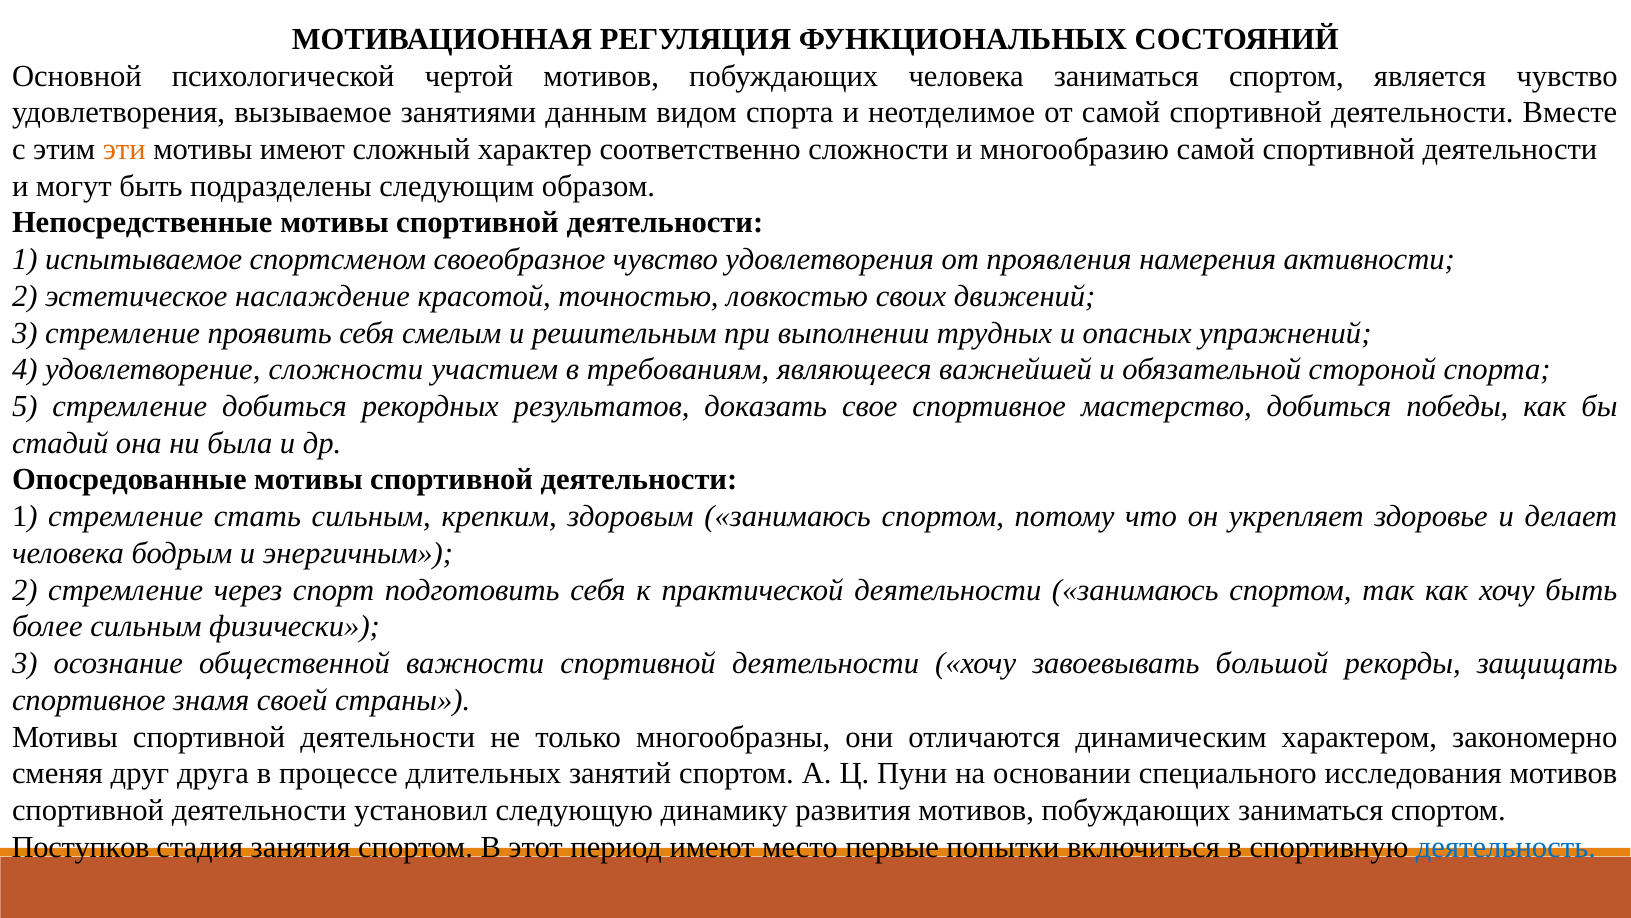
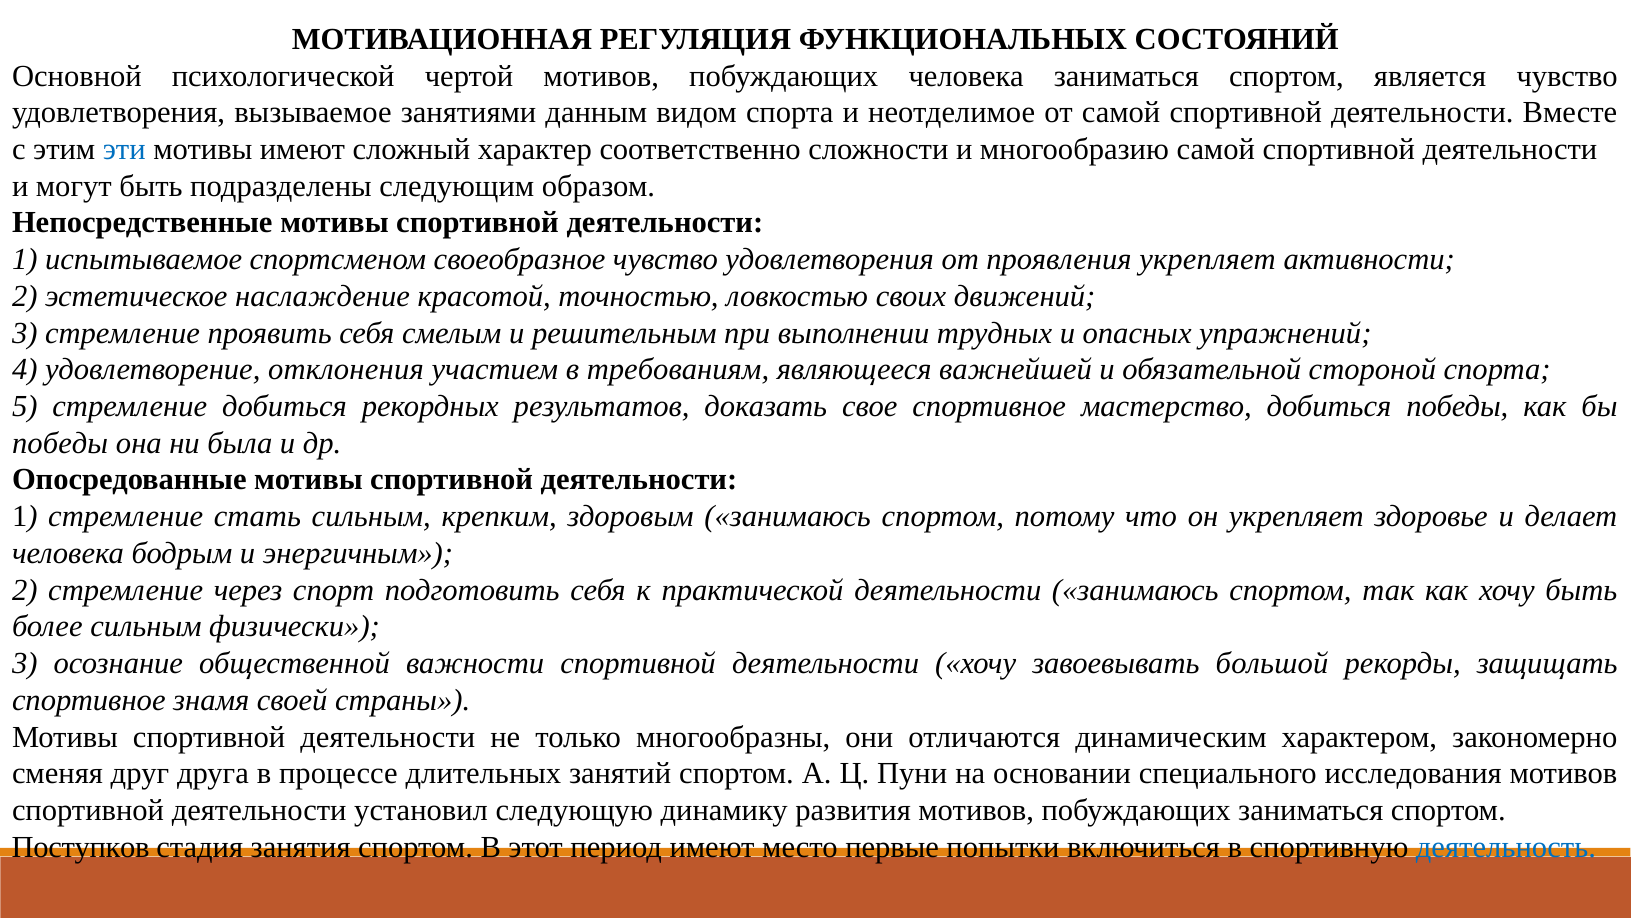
эти colour: orange -> blue
проявления намерения: намерения -> укрепляет
удовлетворение сложности: сложности -> отклонения
стадий at (60, 443): стадий -> победы
